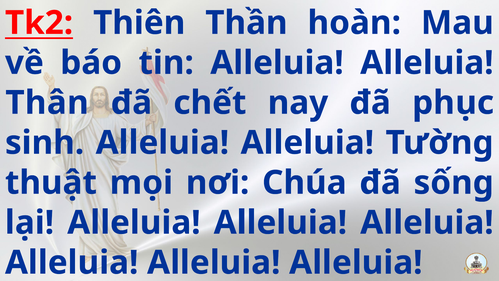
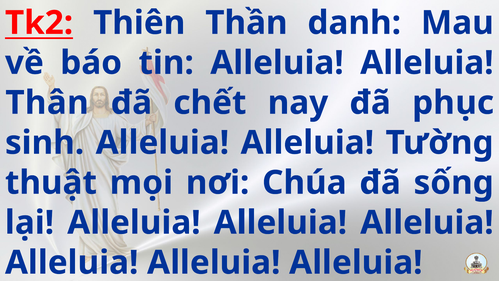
hoàn: hoàn -> danh
